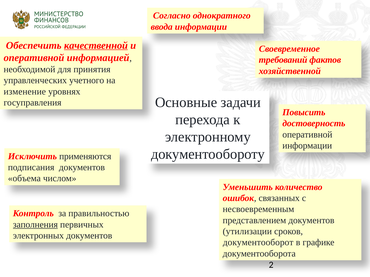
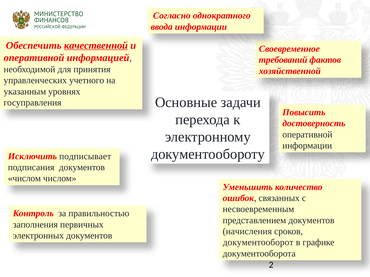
изменение: изменение -> указанным
применяются: применяются -> подписывает
объема at (24, 179): объема -> числом
заполнения underline: present -> none
утилизации: утилизации -> начисления
